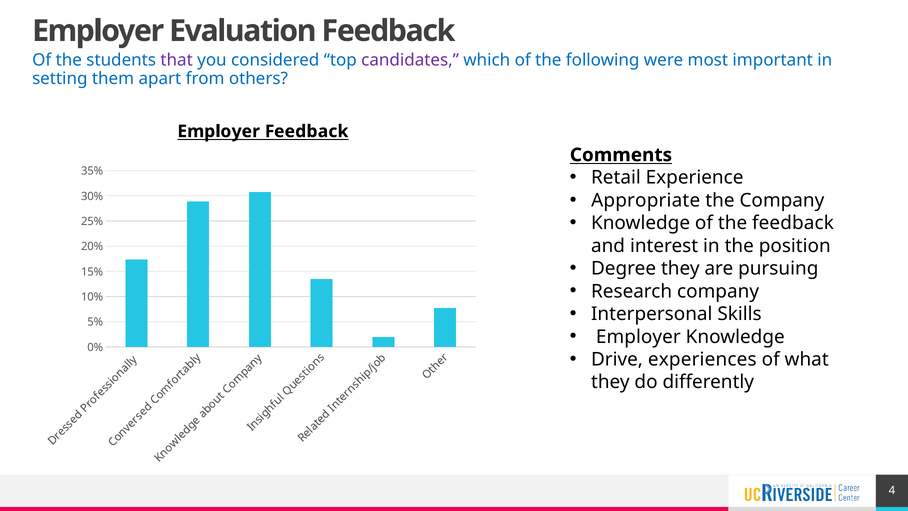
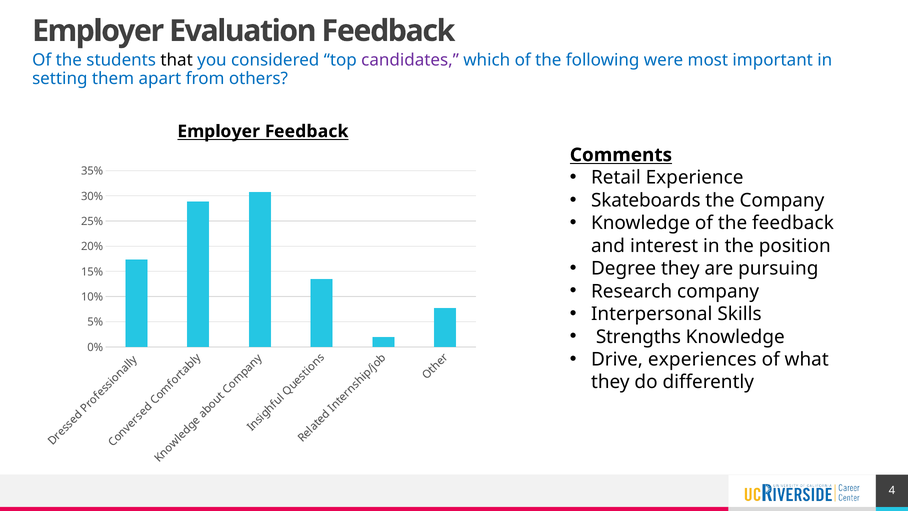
that colour: purple -> black
Appropriate: Appropriate -> Skateboards
Employer at (638, 337): Employer -> Strengths
